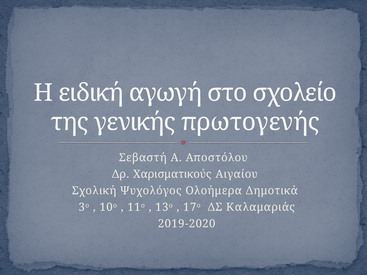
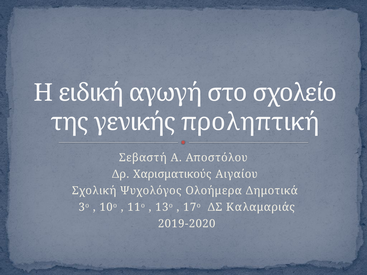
πρωτογενής: πρωτογενής -> προληπτική
